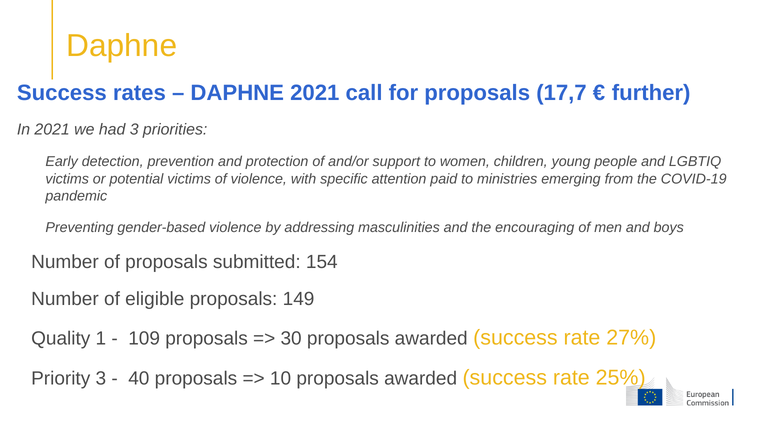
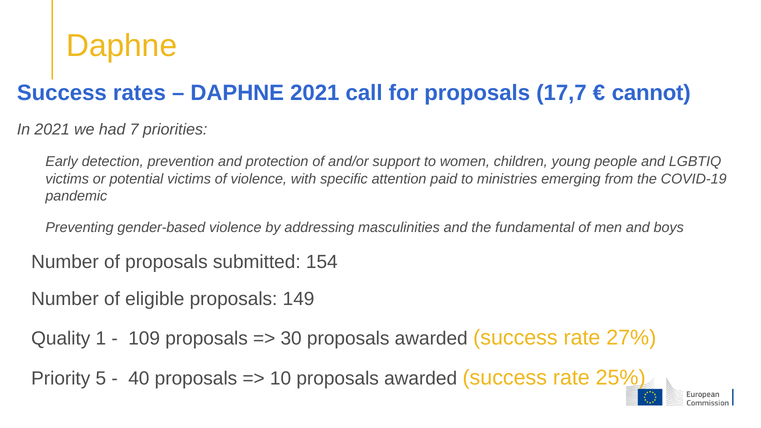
further: further -> cannot
had 3: 3 -> 7
encouraging: encouraging -> fundamental
Priority 3: 3 -> 5
